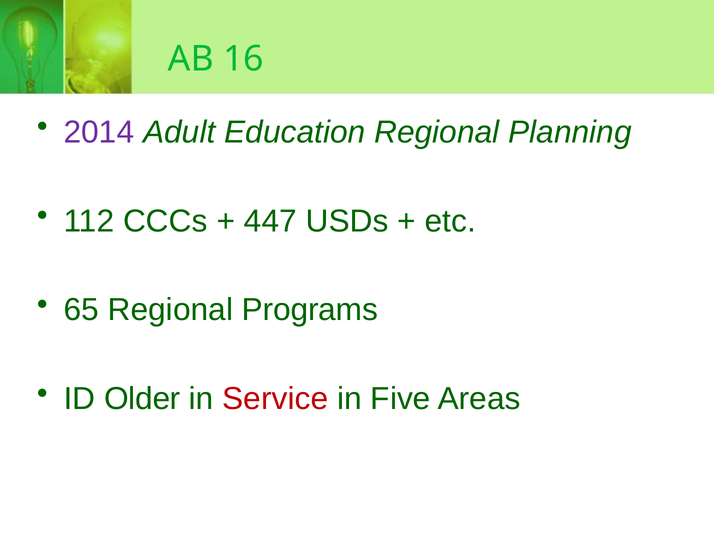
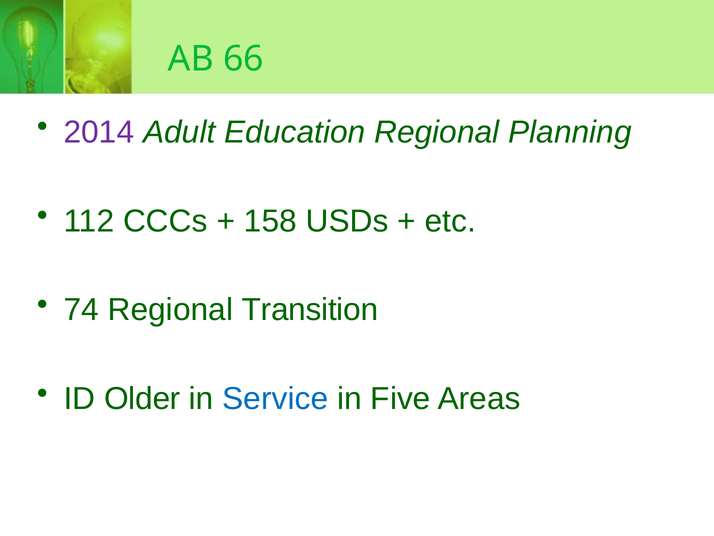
16: 16 -> 66
447: 447 -> 158
65: 65 -> 74
Programs: Programs -> Transition
Service colour: red -> blue
